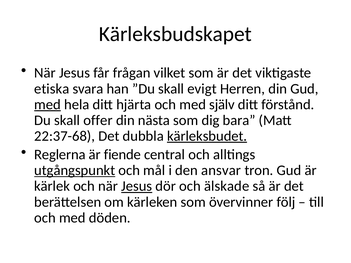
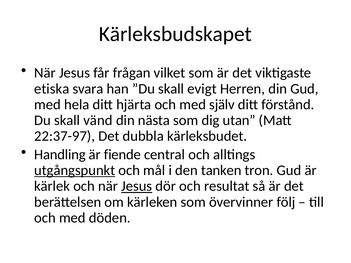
med at (48, 105) underline: present -> none
offer: offer -> vänd
bara: bara -> utan
22:37-68: 22:37-68 -> 22:37-97
kärleksbudet underline: present -> none
Reglerna: Reglerna -> Handling
ansvar: ansvar -> tanken
älskade: älskade -> resultat
